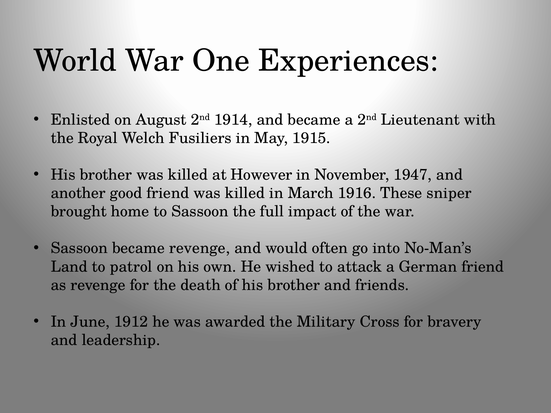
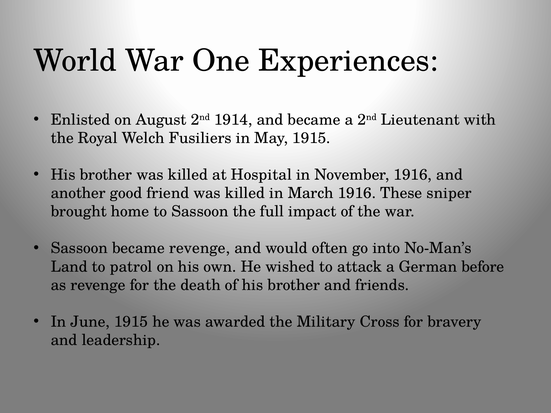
However: However -> Hospital
November 1947: 1947 -> 1916
German friend: friend -> before
June 1912: 1912 -> 1915
